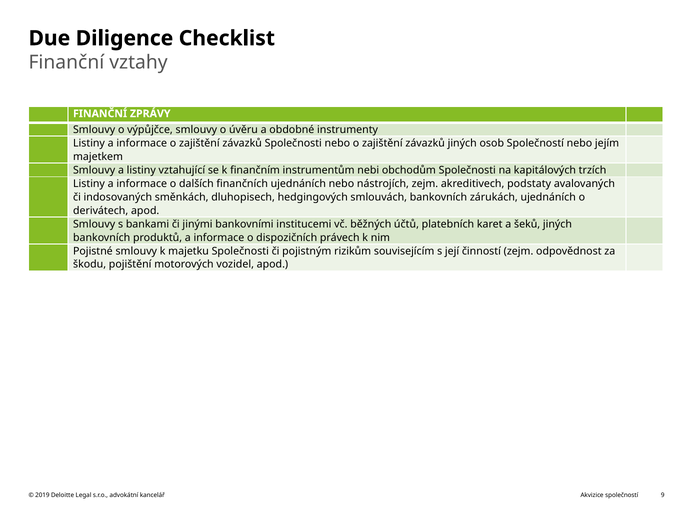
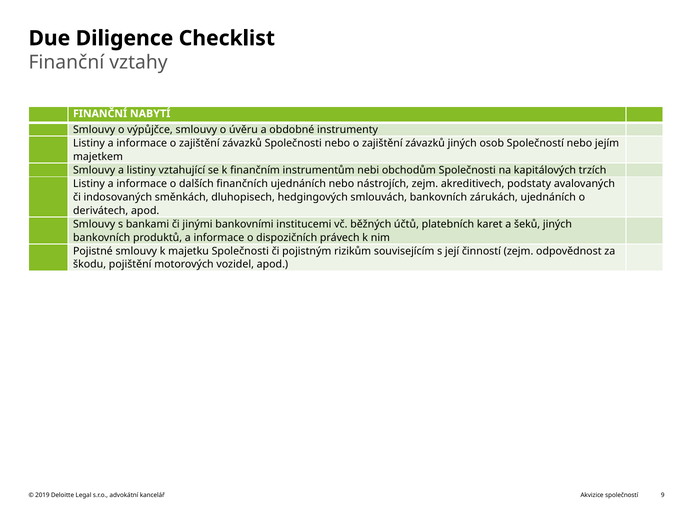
ZPRÁVY: ZPRÁVY -> NABYTÍ
